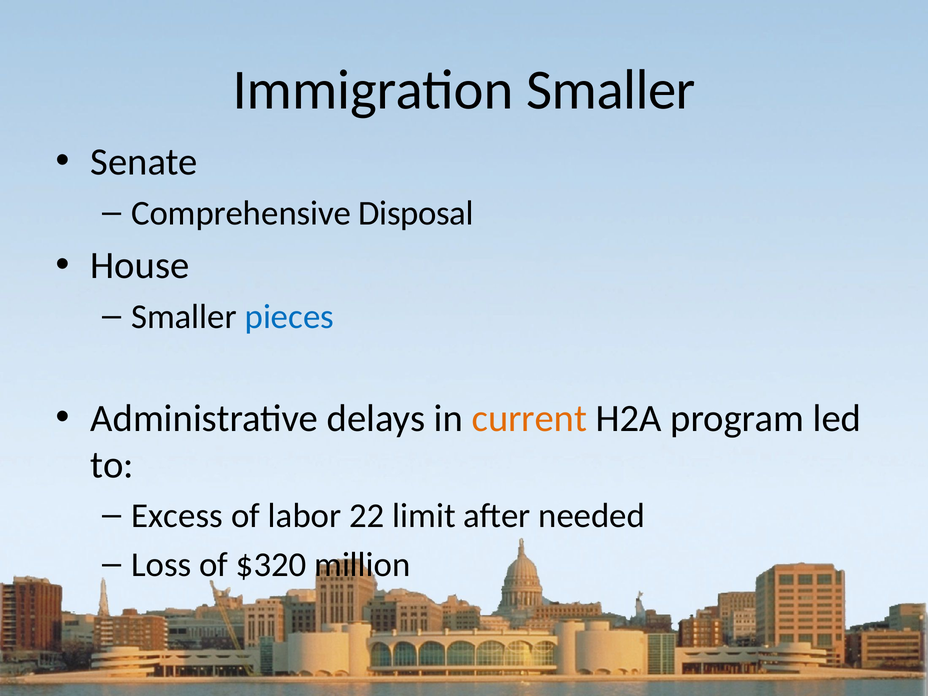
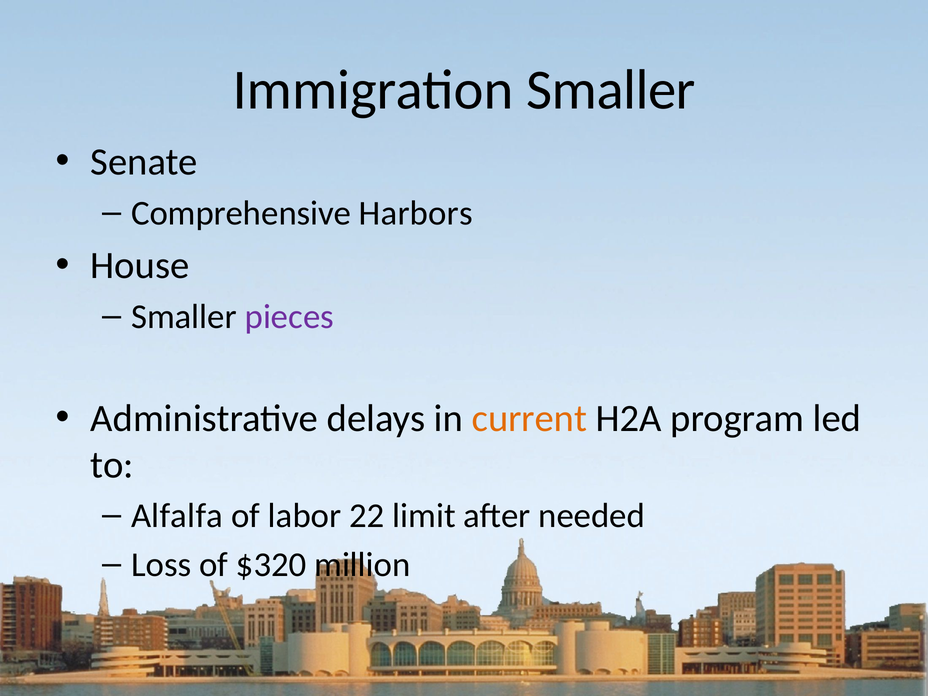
Disposal: Disposal -> Harbors
pieces colour: blue -> purple
Excess: Excess -> Alfalfa
